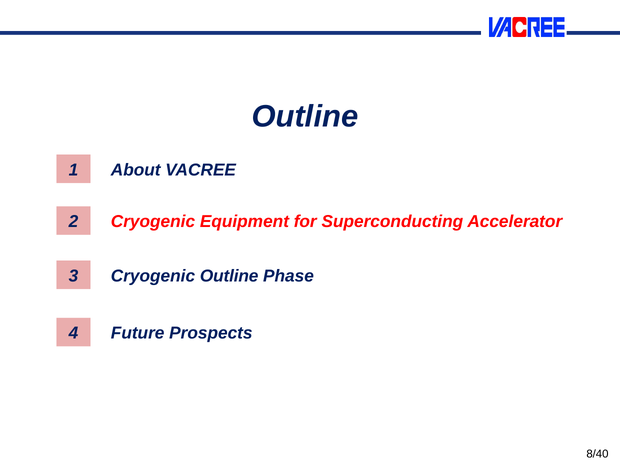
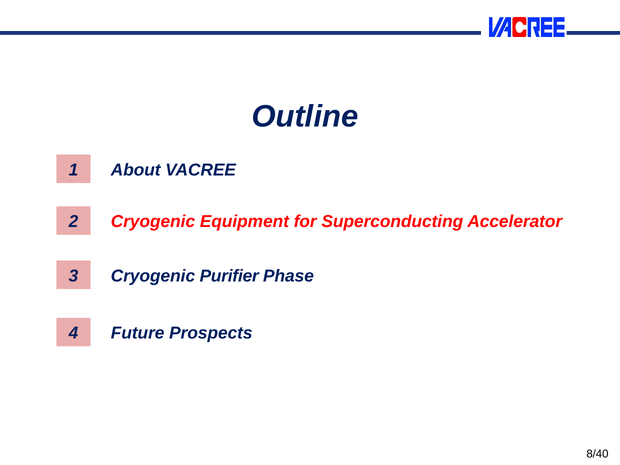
Cryogenic Outline: Outline -> Purifier
